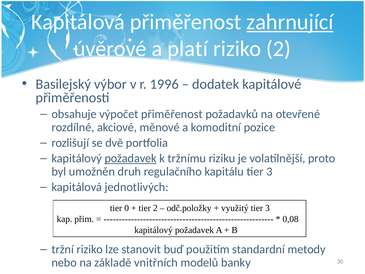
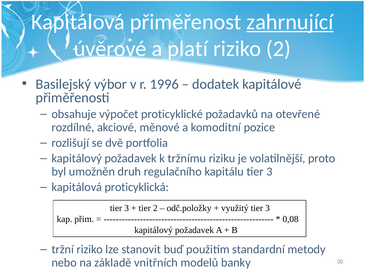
výpočet přiměřenost: přiměřenost -> proticyklické
požadavek at (131, 158) underline: present -> none
jednotlivých: jednotlivých -> proticyklická
0 at (127, 208): 0 -> 3
